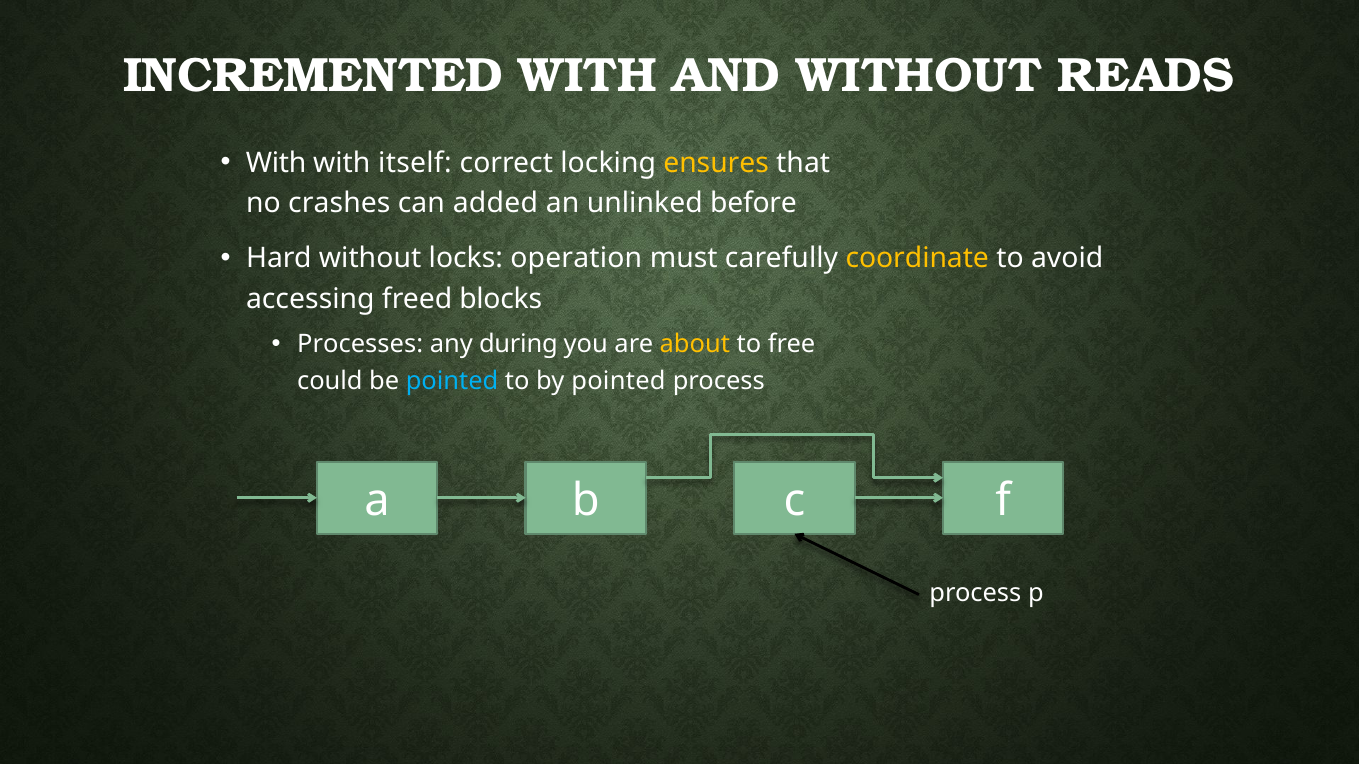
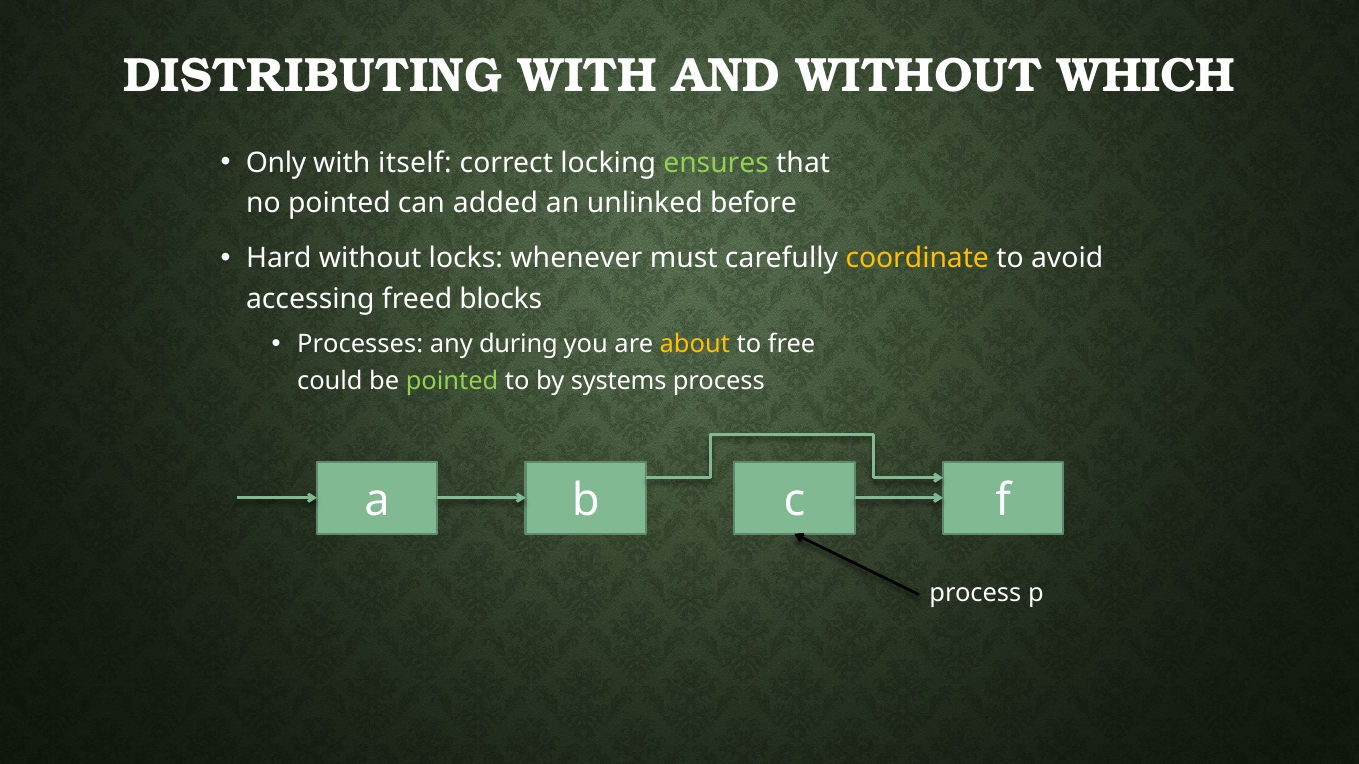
INCREMENTED: INCREMENTED -> DISTRIBUTING
READS: READS -> WHICH
With at (276, 163): With -> Only
ensures colour: yellow -> light green
no crashes: crashes -> pointed
operation: operation -> whenever
pointed at (452, 381) colour: light blue -> light green
by pointed: pointed -> systems
